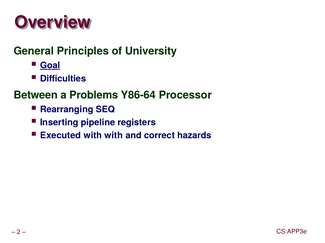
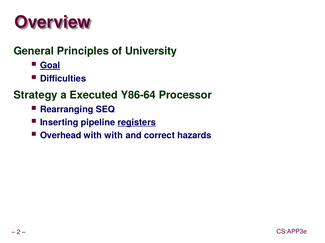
Between: Between -> Strategy
Problems: Problems -> Executed
registers underline: none -> present
Executed: Executed -> Overhead
